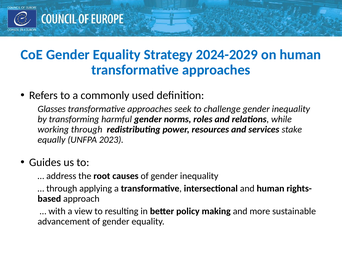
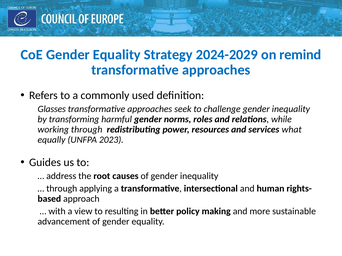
on human: human -> remind
stake: stake -> what
